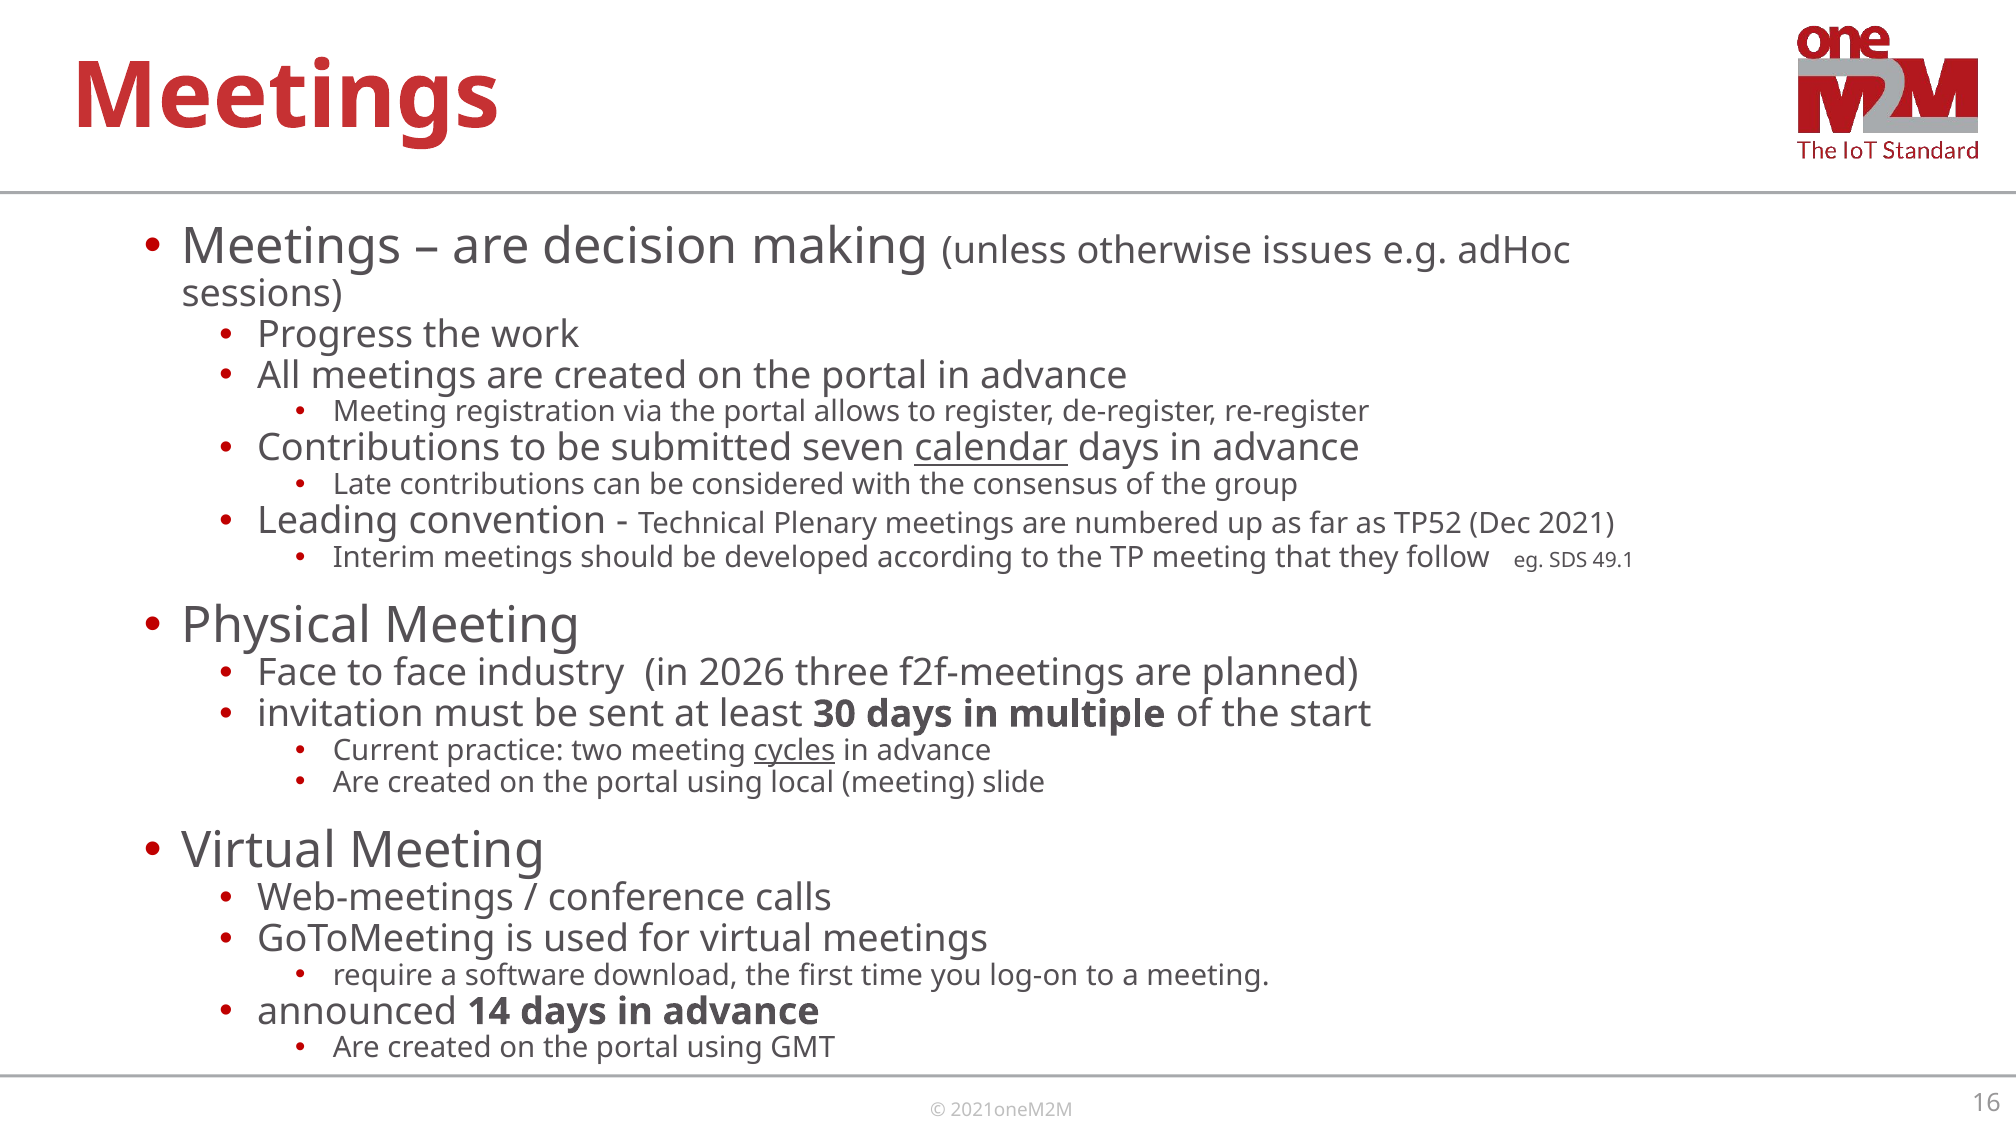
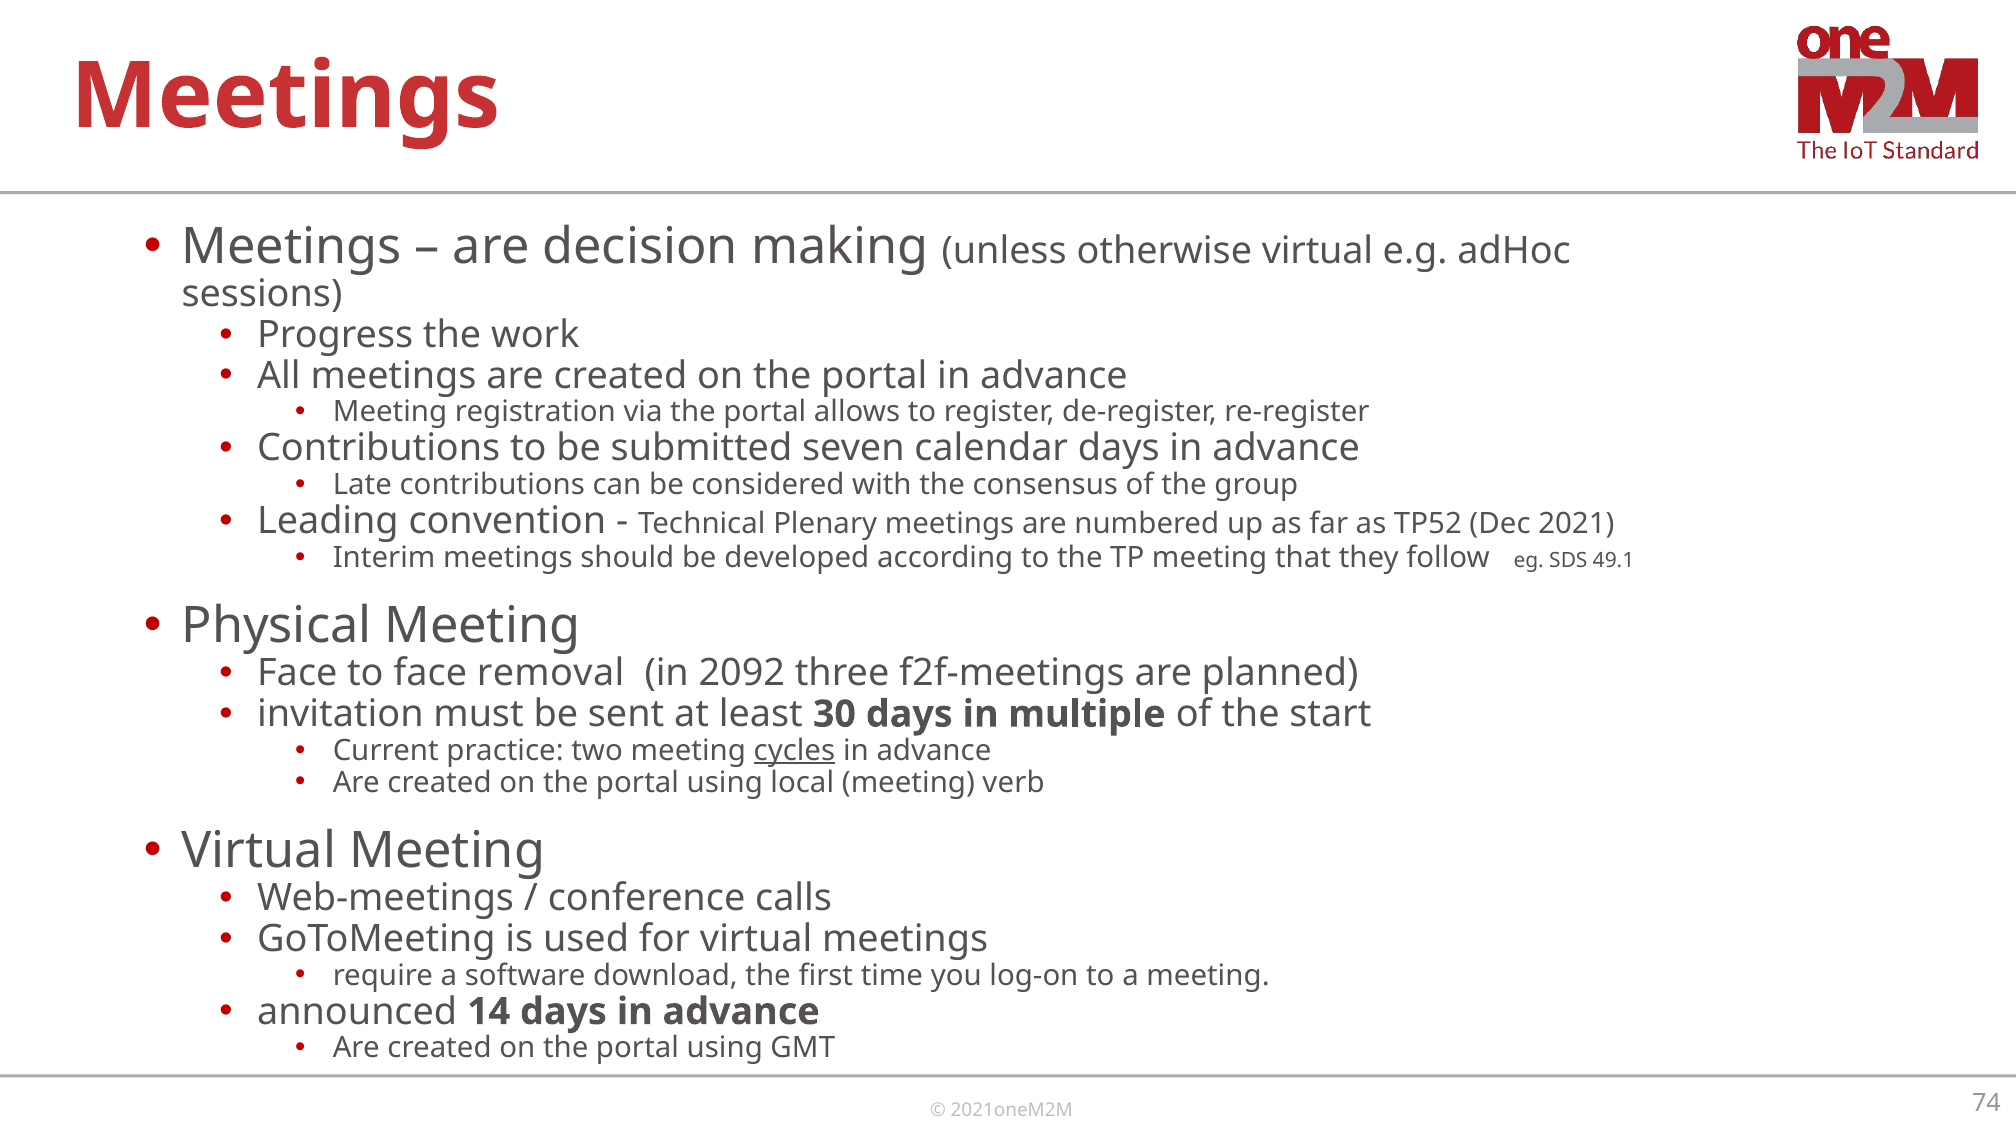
otherwise issues: issues -> virtual
calendar underline: present -> none
industry: industry -> removal
2026: 2026 -> 2092
slide: slide -> verb
16: 16 -> 74
